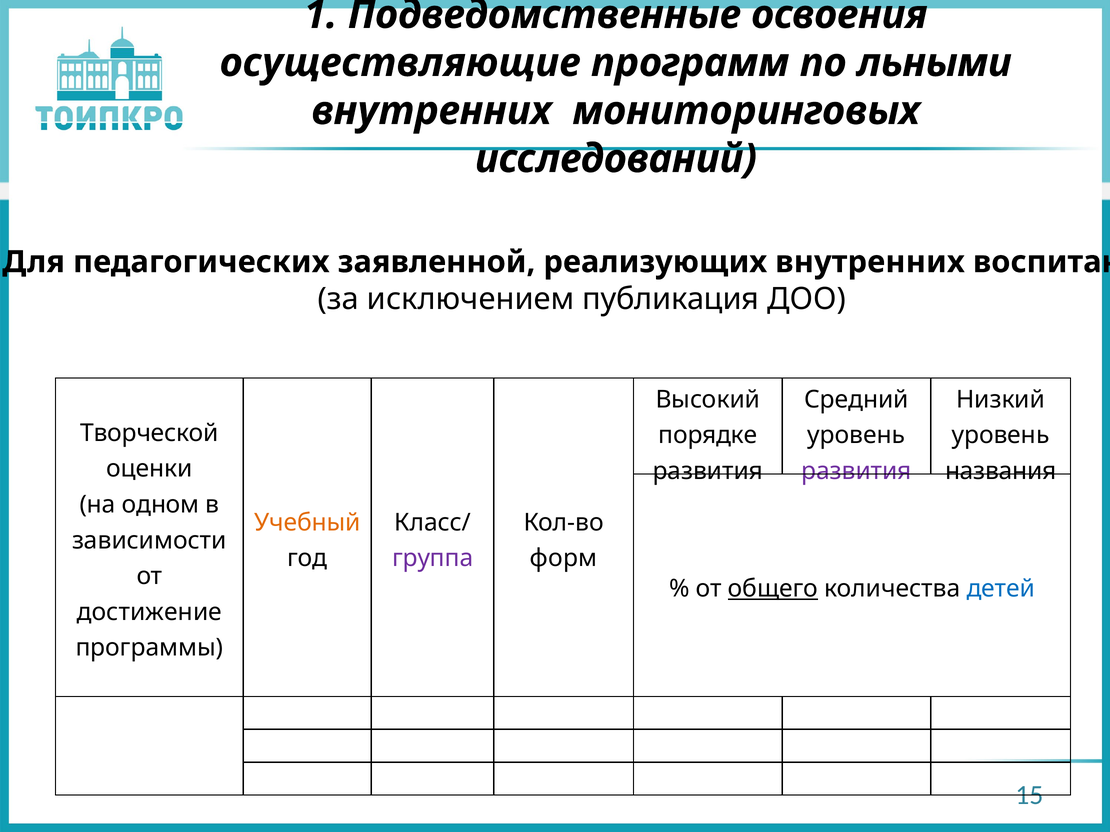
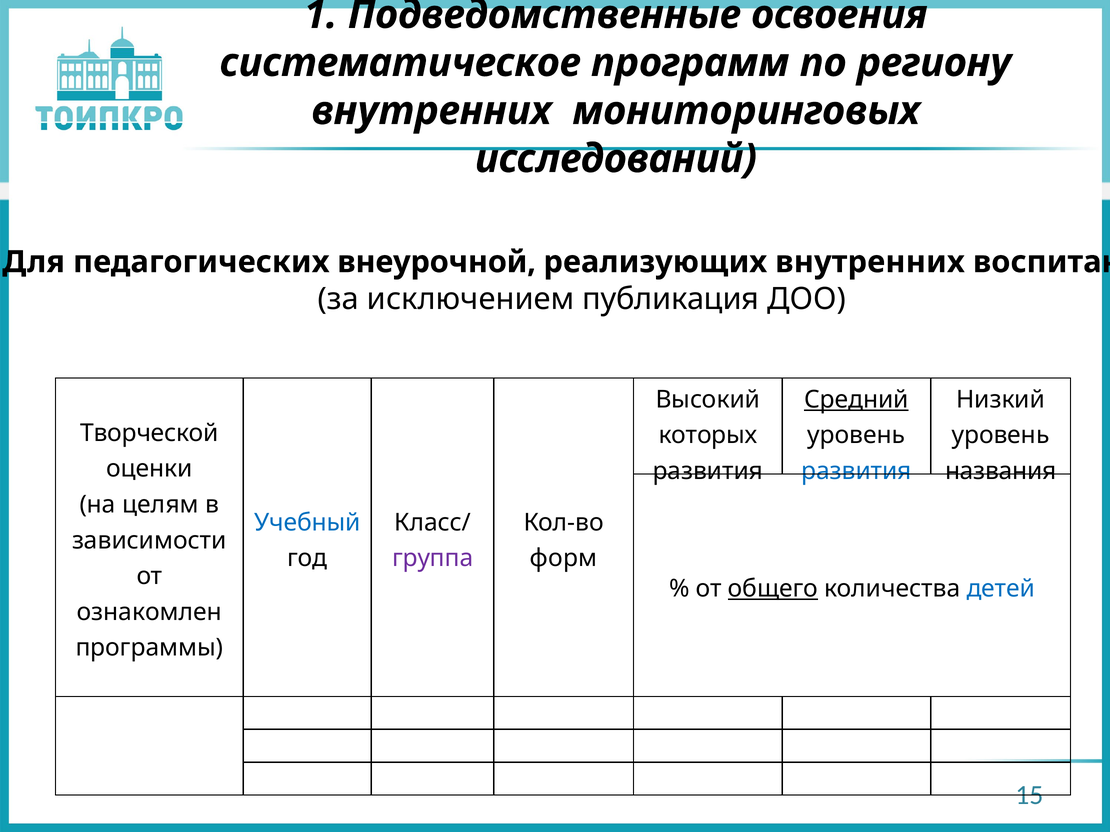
осуществляющие: осуществляющие -> систематическое
льными: льными -> региону
заявленной: заявленной -> внеурочной
Средний underline: none -> present
порядке: порядке -> которых
развития at (856, 471) colour: purple -> blue
одном: одном -> целям
Учебный colour: orange -> blue
достижение: достижение -> ознакомлен
